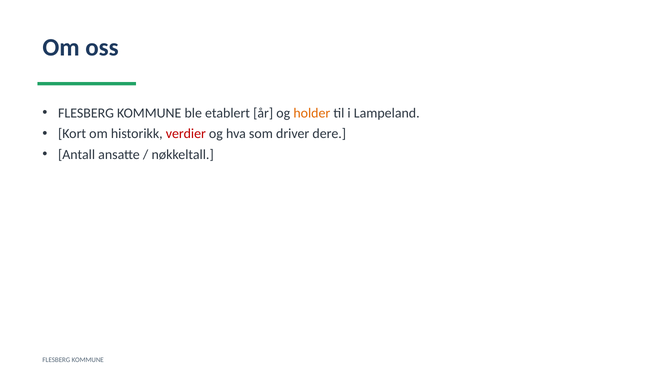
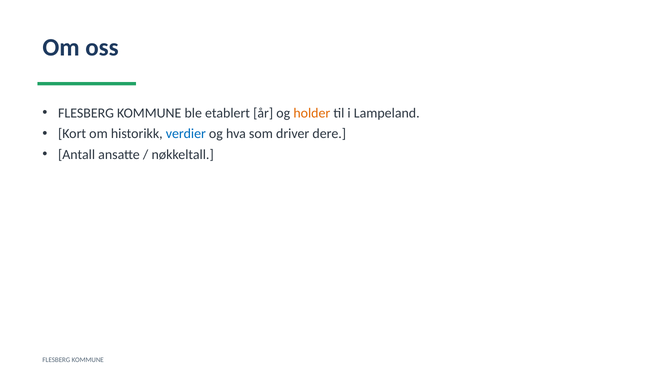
verdier colour: red -> blue
